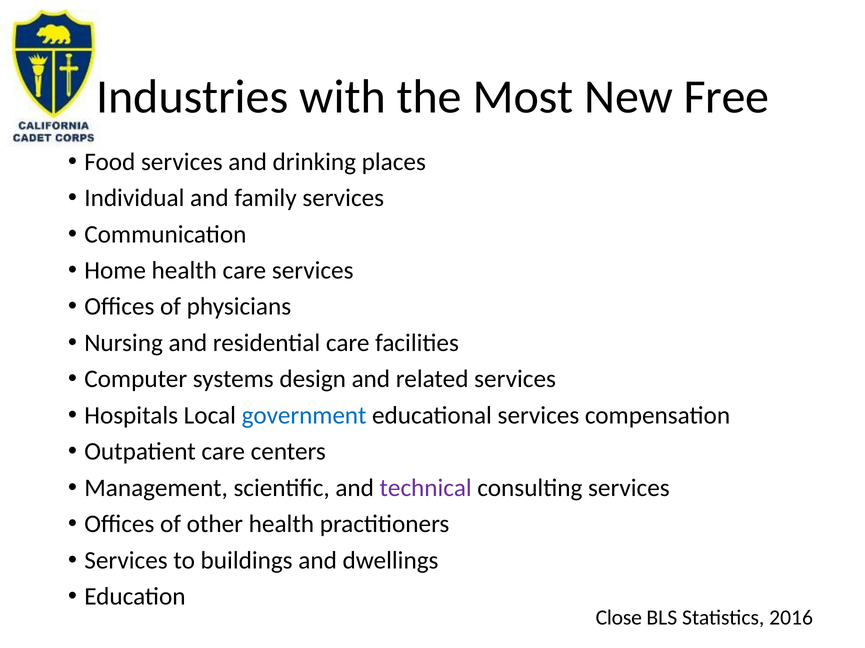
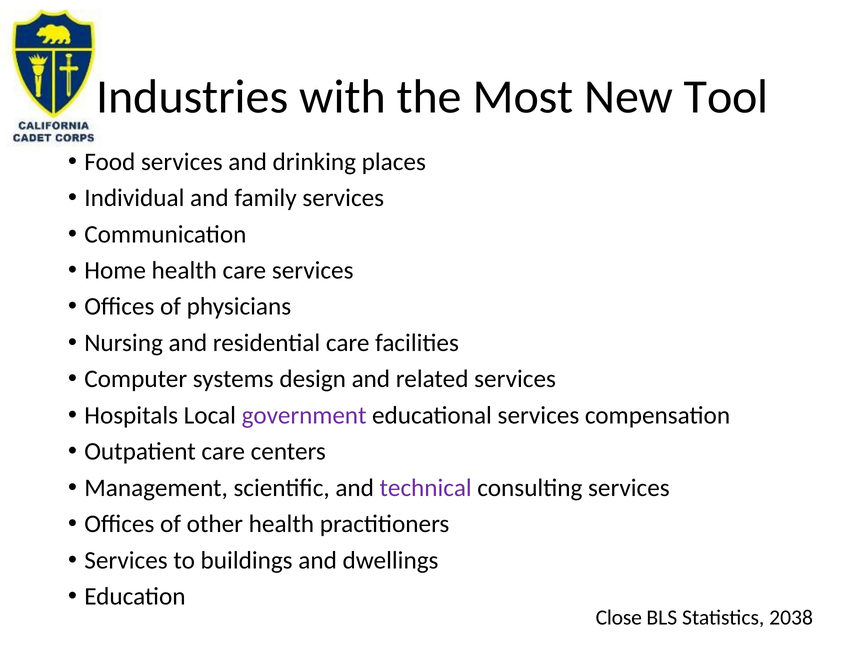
Free: Free -> Tool
government colour: blue -> purple
2016: 2016 -> 2038
